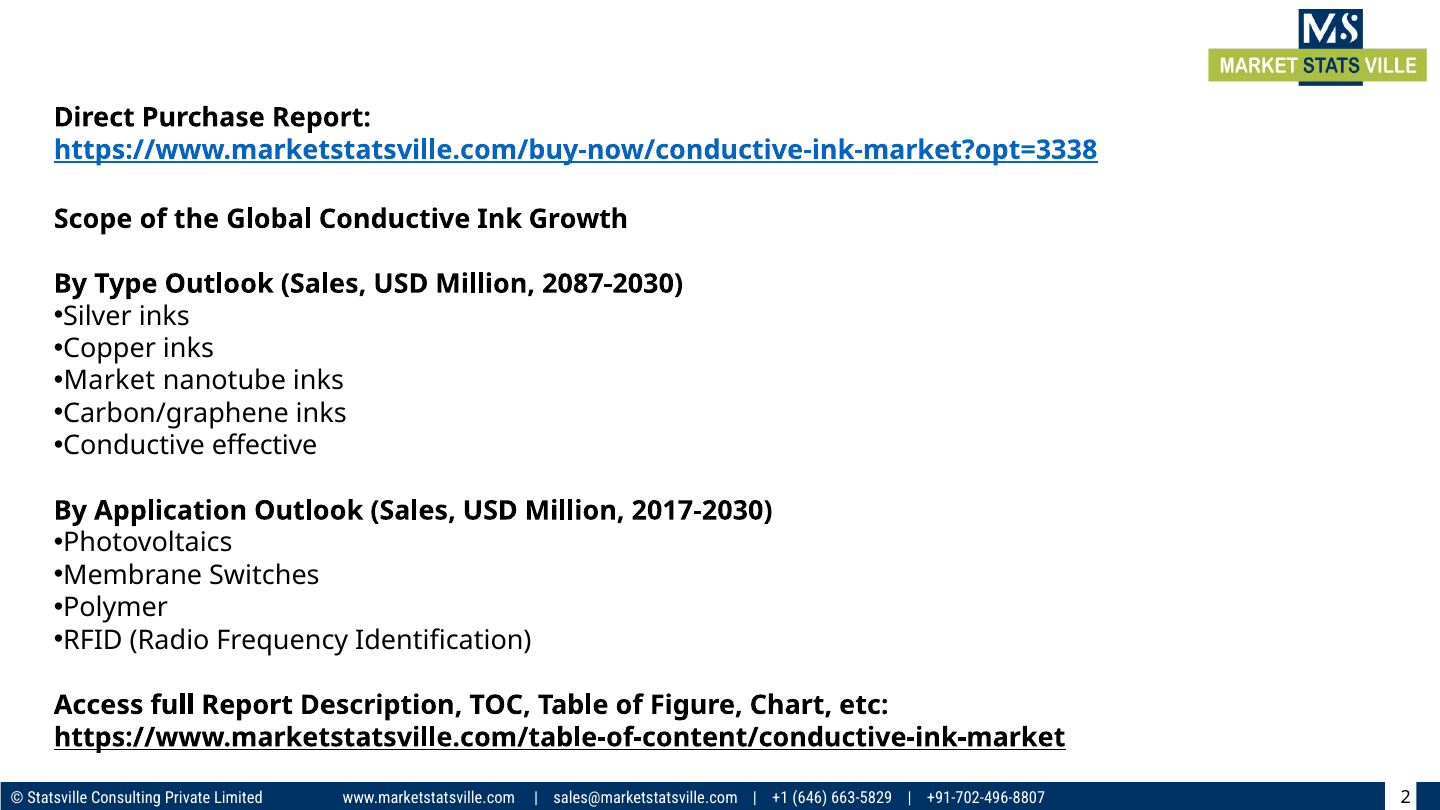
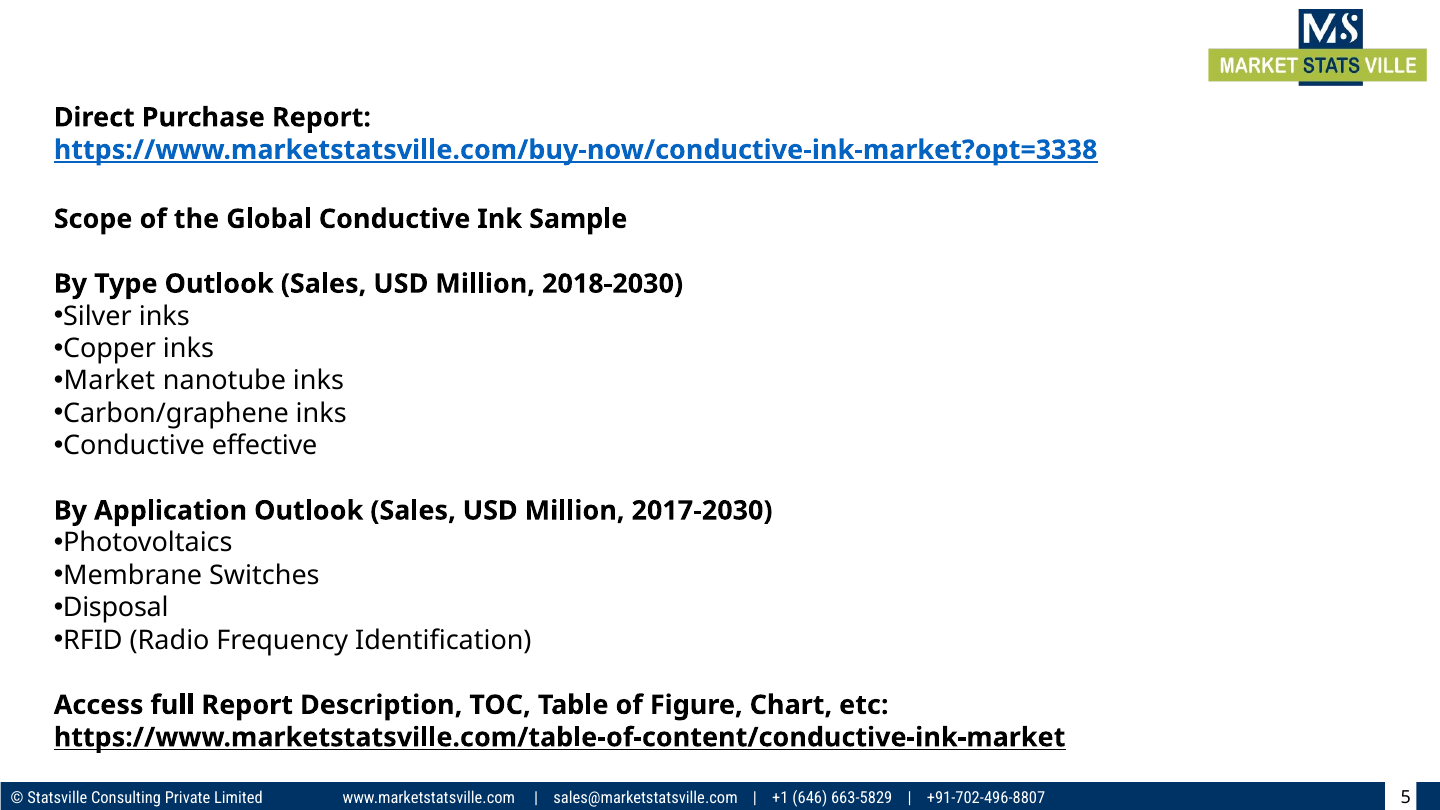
Growth: Growth -> Sample
2087-2030: 2087-2030 -> 2018-2030
Polymer: Polymer -> Disposal
2: 2 -> 5
